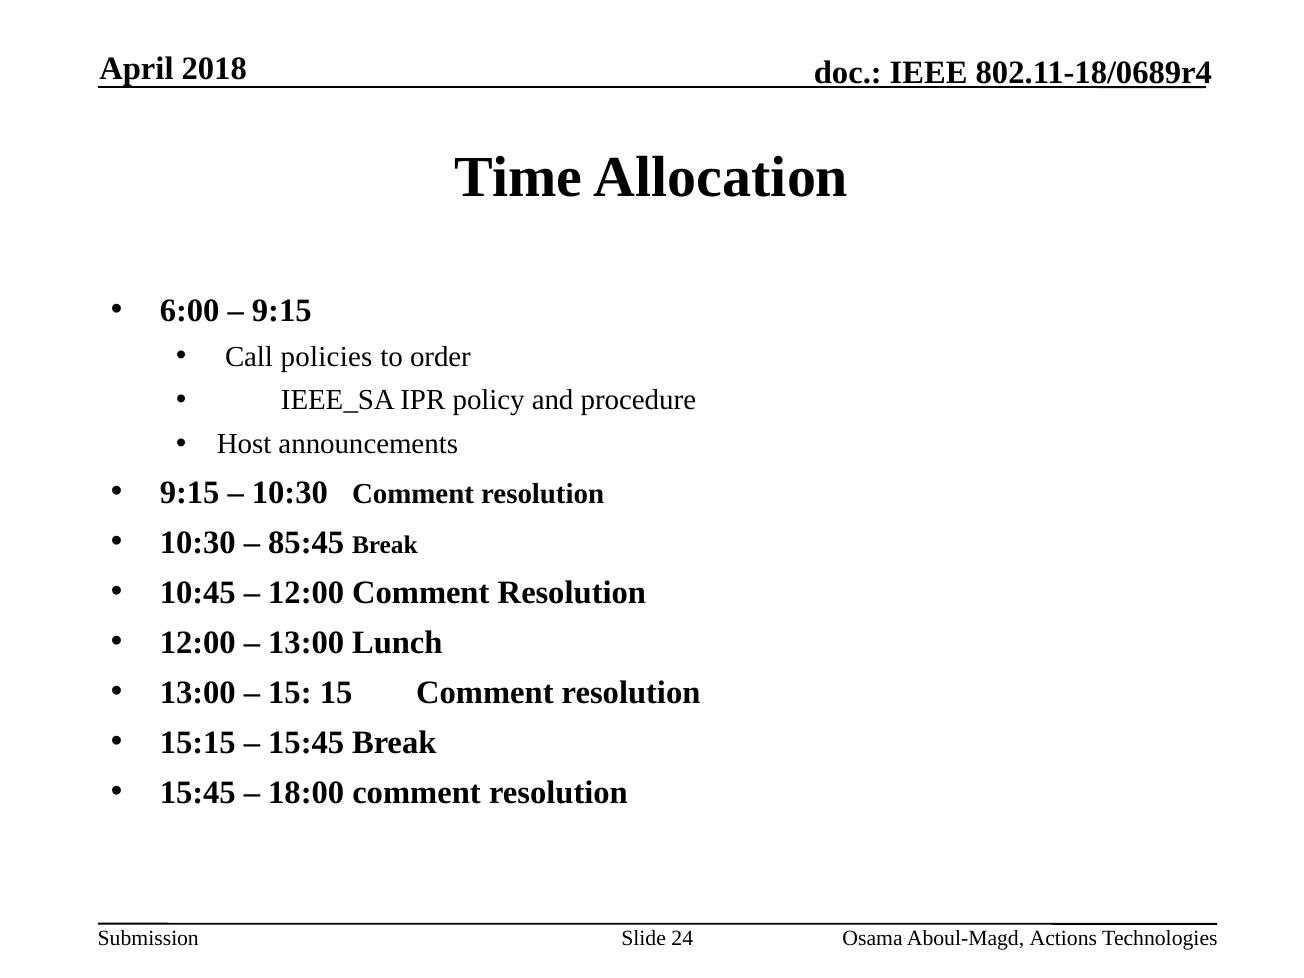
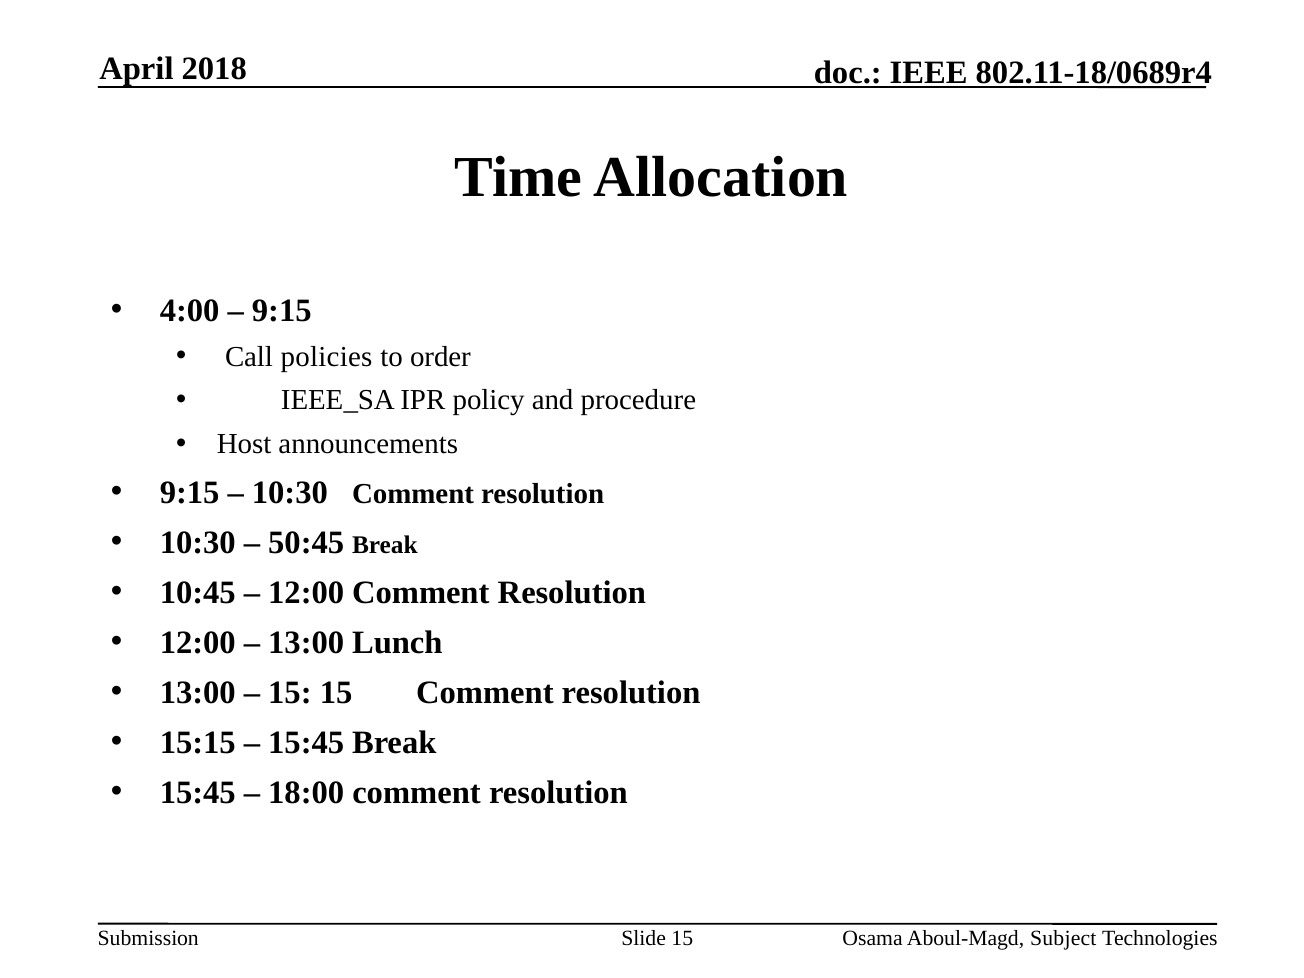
6:00: 6:00 -> 4:00
85:45: 85:45 -> 50:45
Slide 24: 24 -> 15
Actions: Actions -> Subject
